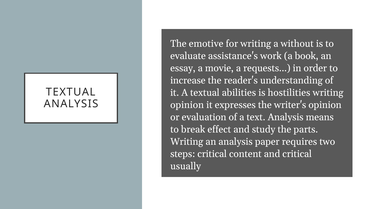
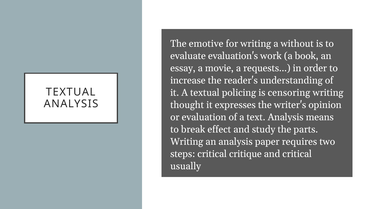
assistance's: assistance's -> evaluation's
abilities: abilities -> policing
hostilities: hostilities -> censoring
opinion at (187, 105): opinion -> thought
content: content -> critique
